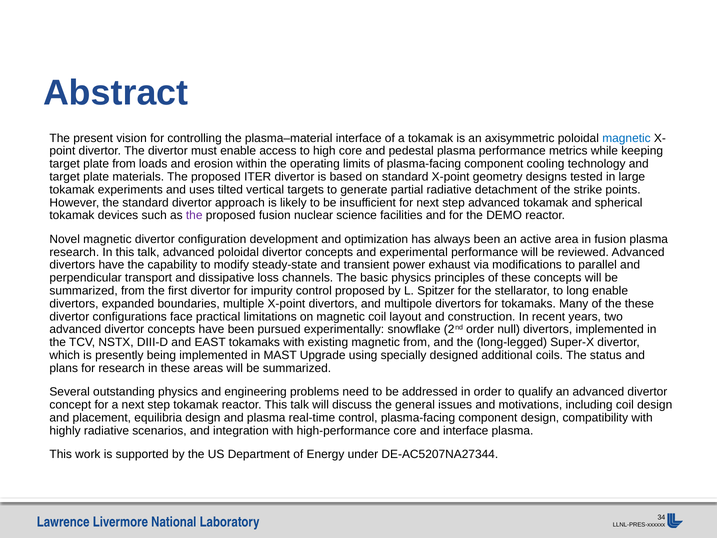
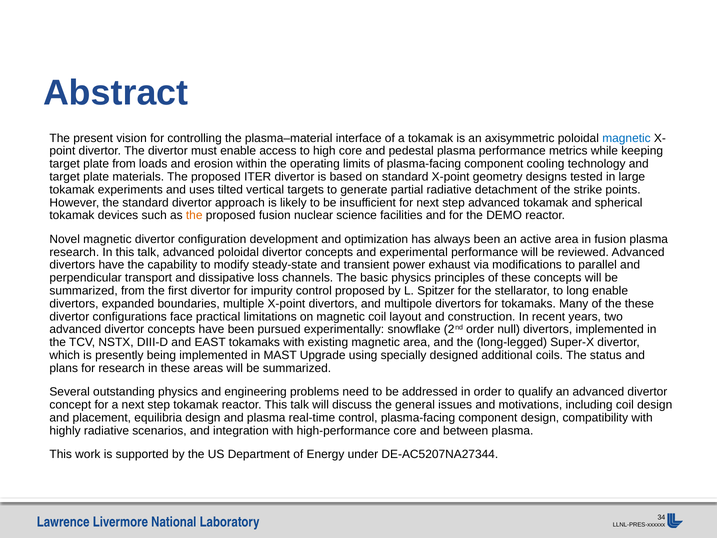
the at (194, 215) colour: purple -> orange
magnetic from: from -> area
and interface: interface -> between
